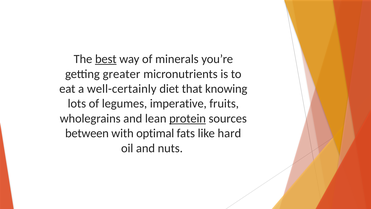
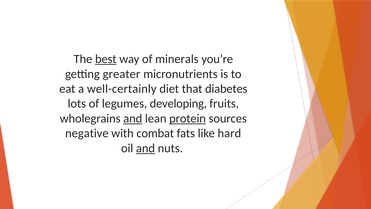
knowing: knowing -> diabetes
imperative: imperative -> developing
and at (133, 118) underline: none -> present
between: between -> negative
optimal: optimal -> combat
and at (145, 148) underline: none -> present
